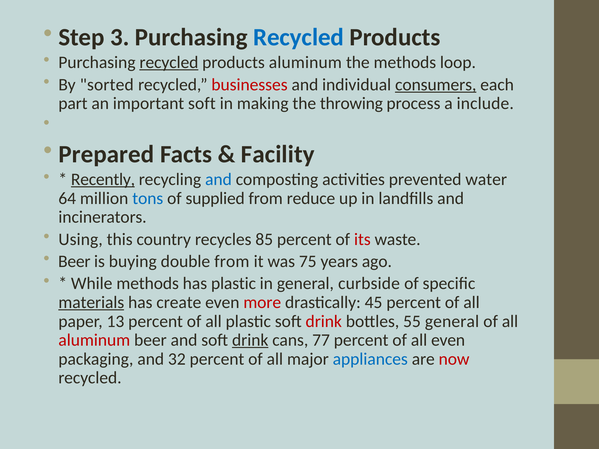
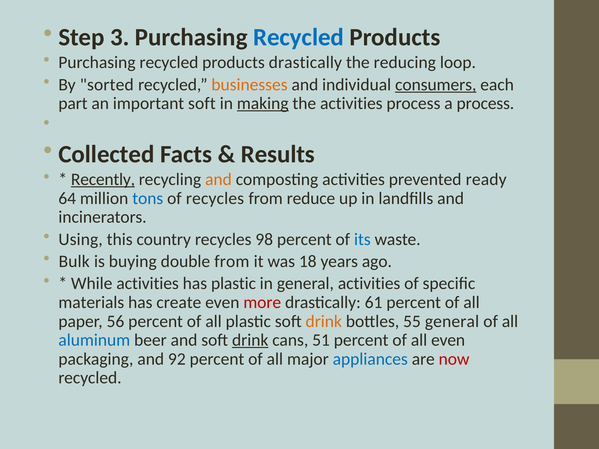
recycled at (169, 62) underline: present -> none
products aluminum: aluminum -> drastically
the methods: methods -> reducing
businesses colour: red -> orange
making underline: none -> present
the throwing: throwing -> activities
a include: include -> process
Prepared: Prepared -> Collected
Facility: Facility -> Results
and at (218, 180) colour: blue -> orange
water: water -> ready
of supplied: supplied -> recycles
85: 85 -> 98
its colour: red -> blue
Beer at (74, 262): Beer -> Bulk
75: 75 -> 18
While methods: methods -> activities
general curbside: curbside -> activities
materials underline: present -> none
45: 45 -> 61
13: 13 -> 56
drink at (324, 321) colour: red -> orange
aluminum at (94, 340) colour: red -> blue
77: 77 -> 51
32: 32 -> 92
